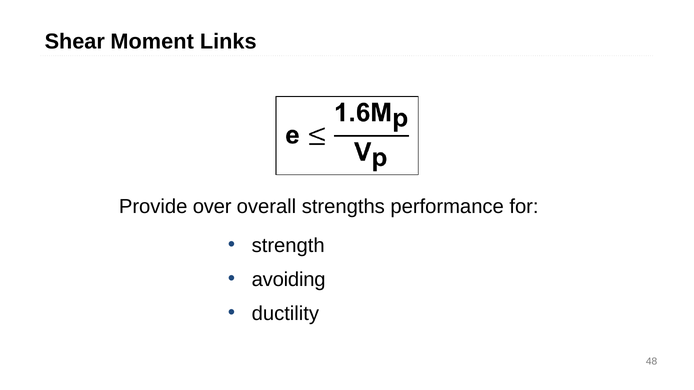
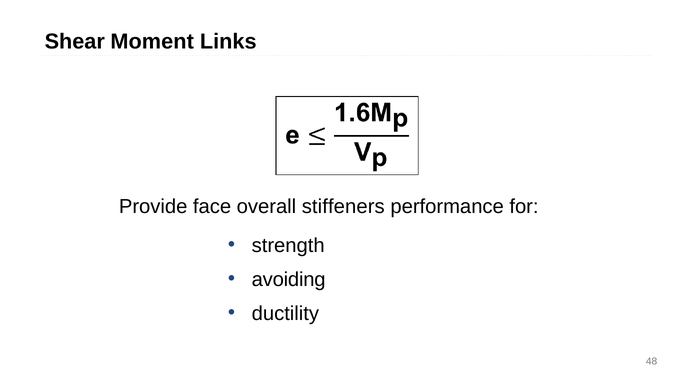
over: over -> face
strengths: strengths -> stiffeners
